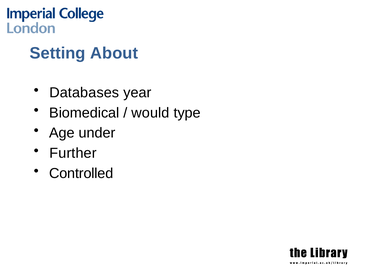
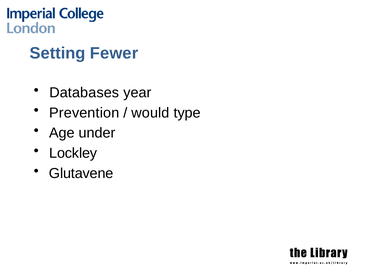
About: About -> Fewer
Biomedical: Biomedical -> Prevention
Further: Further -> Lockley
Controlled: Controlled -> Glutavene
